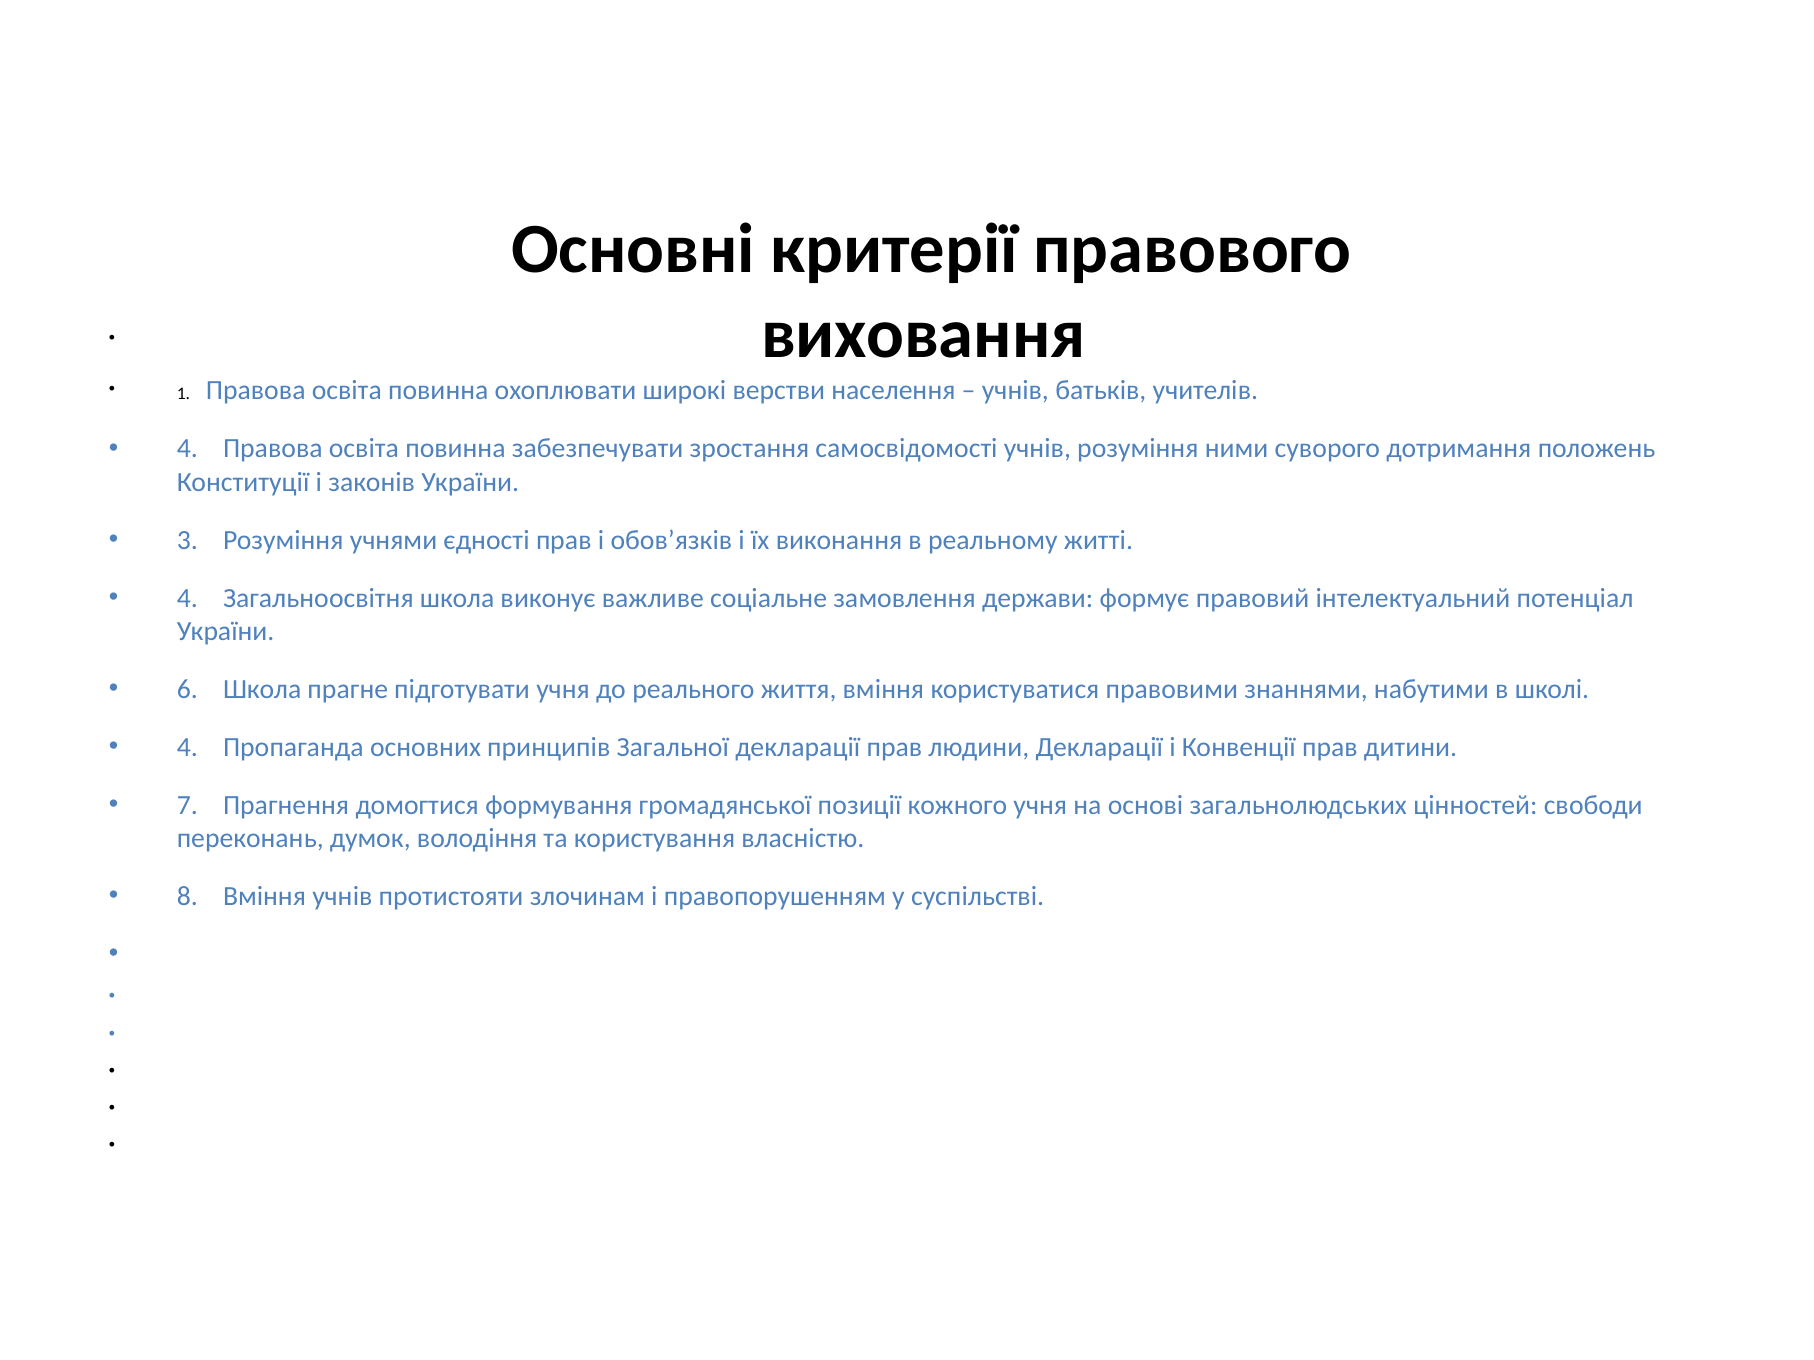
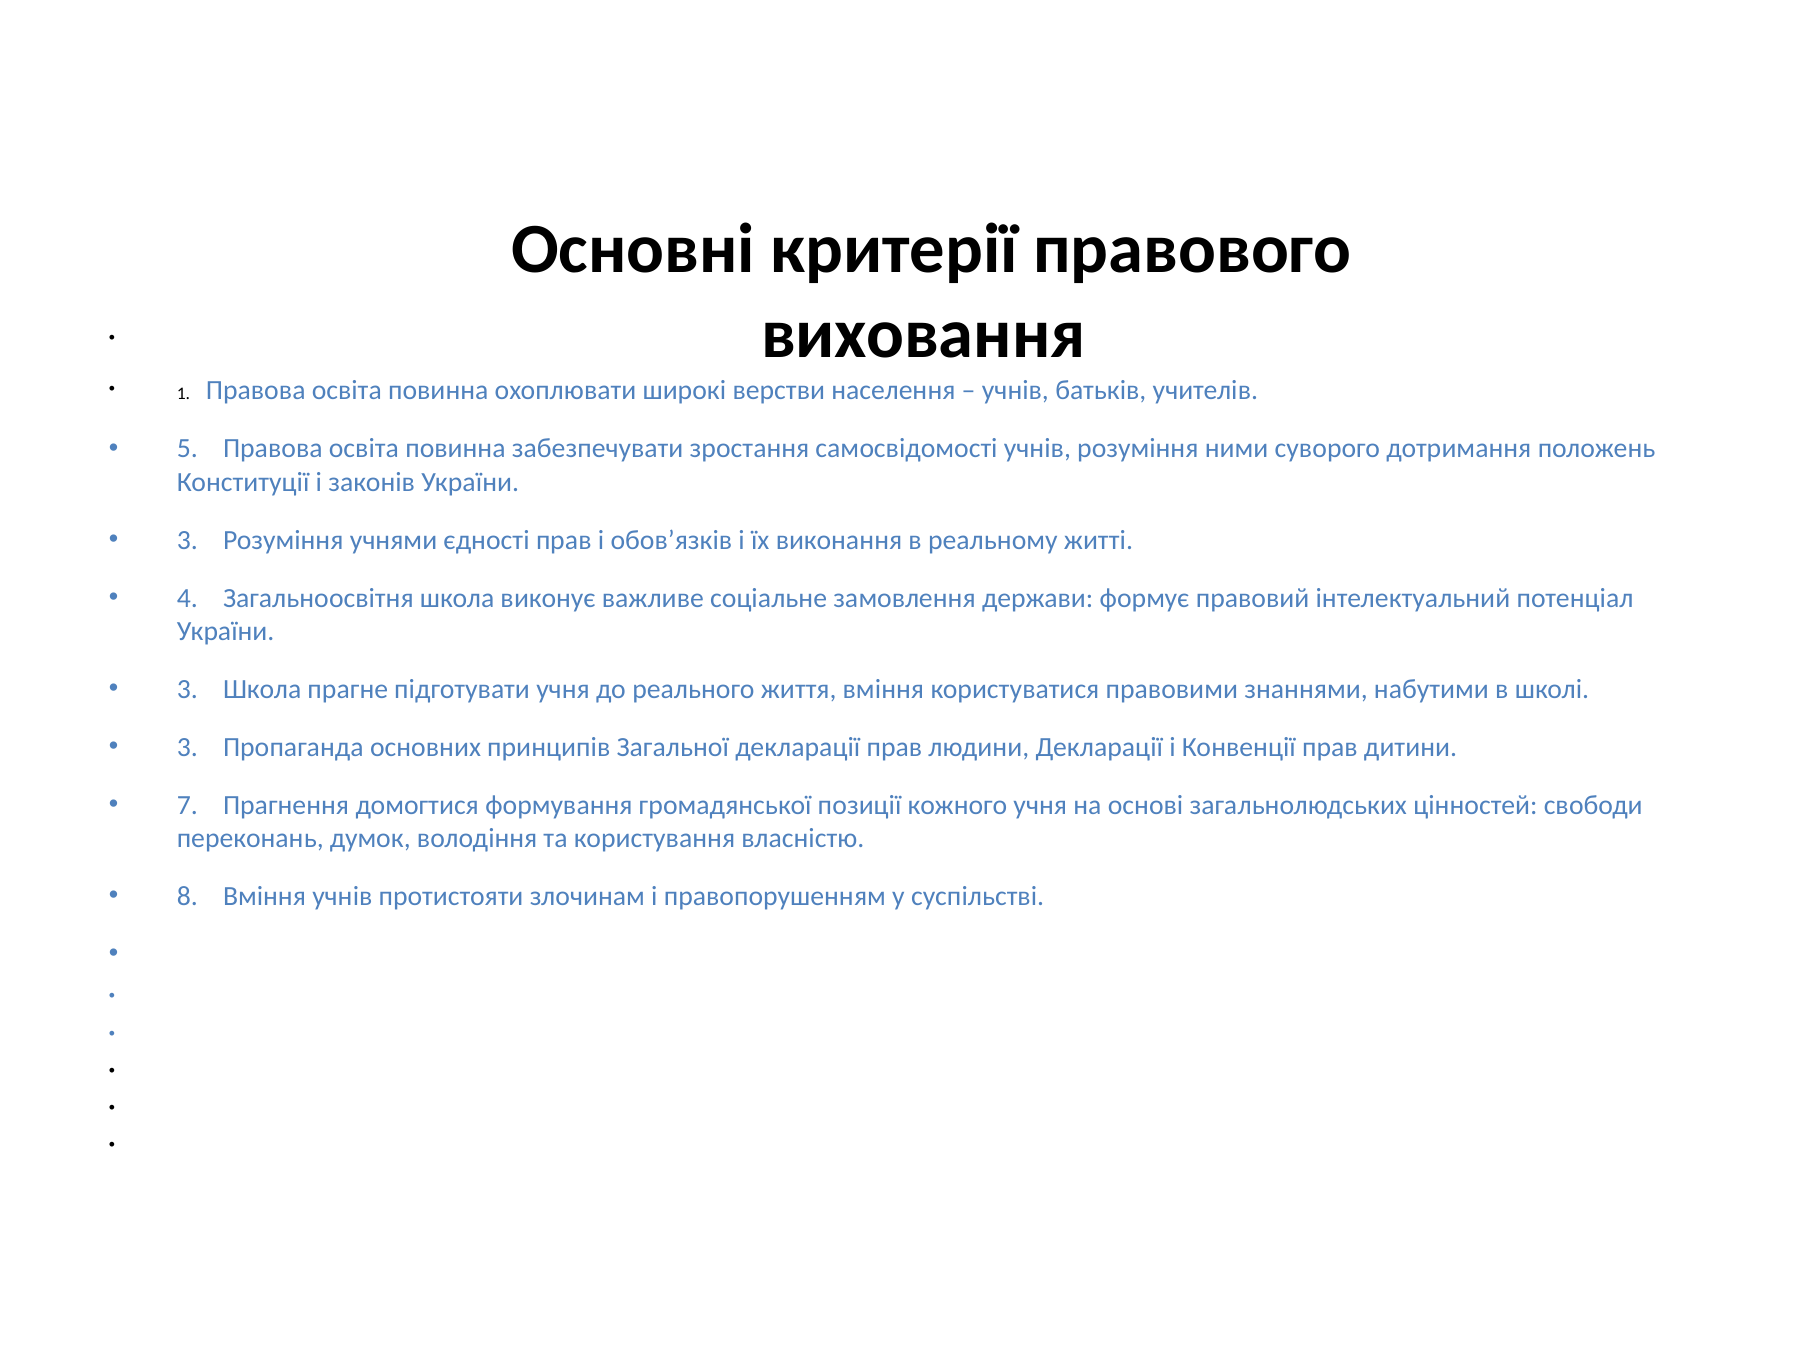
4 at (187, 449): 4 -> 5
6 at (187, 689): 6 -> 3
4 at (187, 747): 4 -> 3
